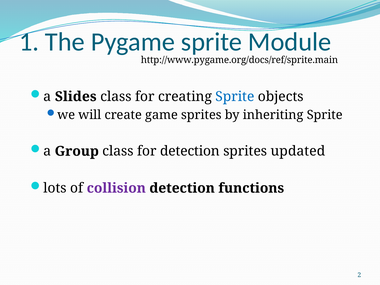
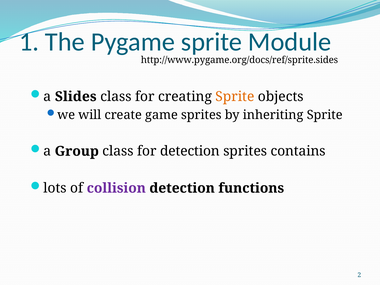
http://www.pygame.org/docs/ref/sprite.main: http://www.pygame.org/docs/ref/sprite.main -> http://www.pygame.org/docs/ref/sprite.sides
Sprite at (235, 97) colour: blue -> orange
updated: updated -> contains
